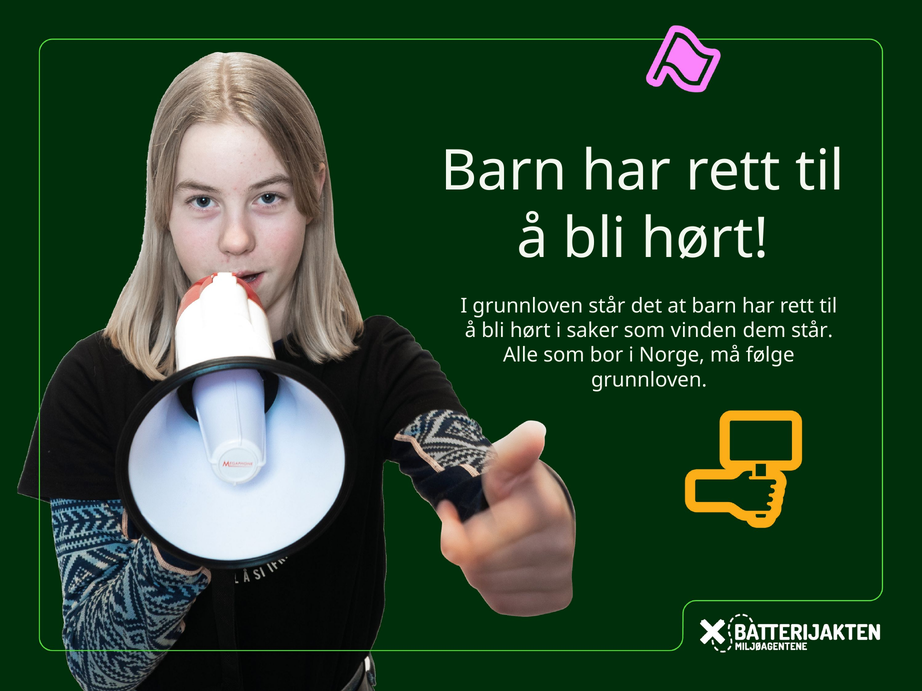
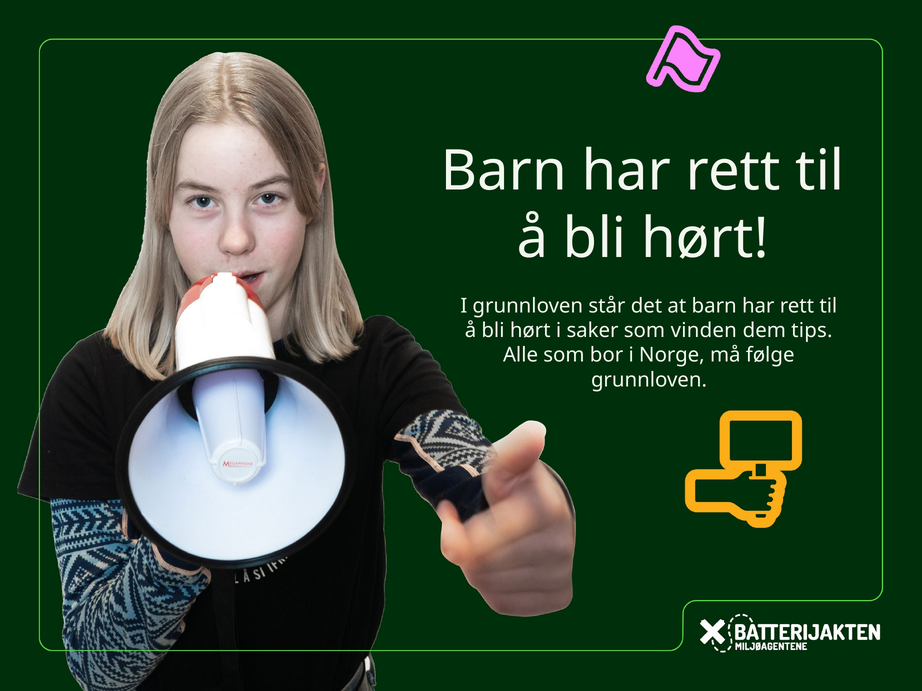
dem står: står -> tips
